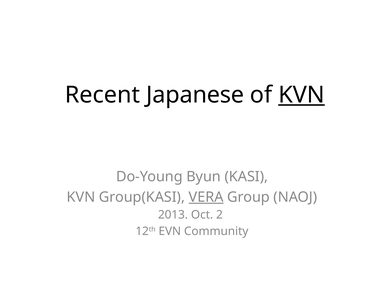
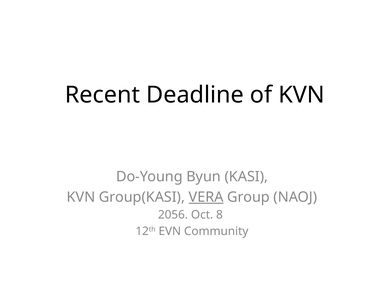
Japanese: Japanese -> Deadline
KVN at (302, 95) underline: present -> none
2013: 2013 -> 2056
2: 2 -> 8
